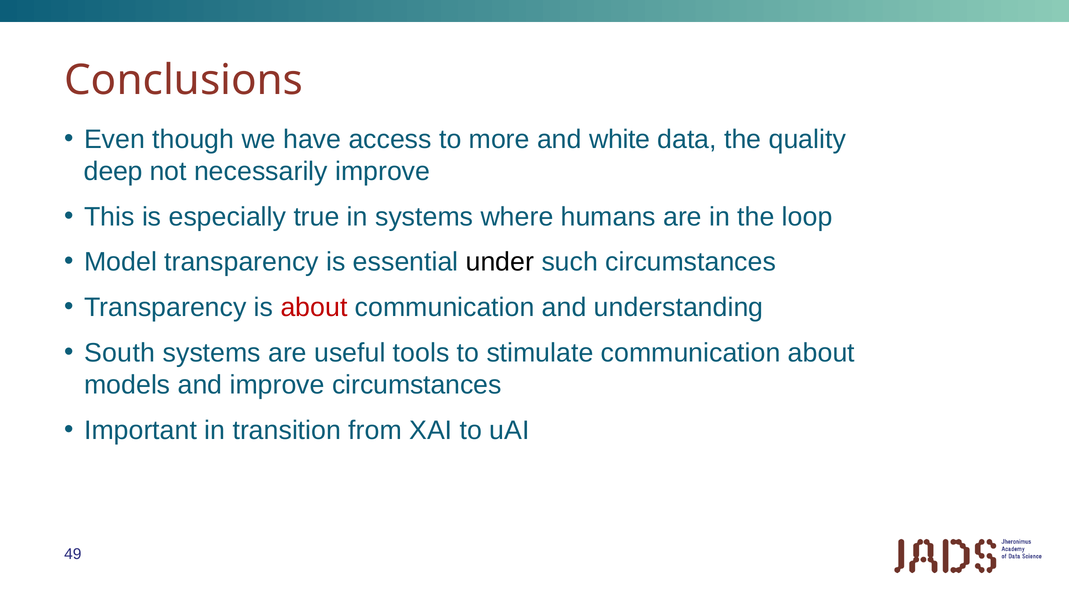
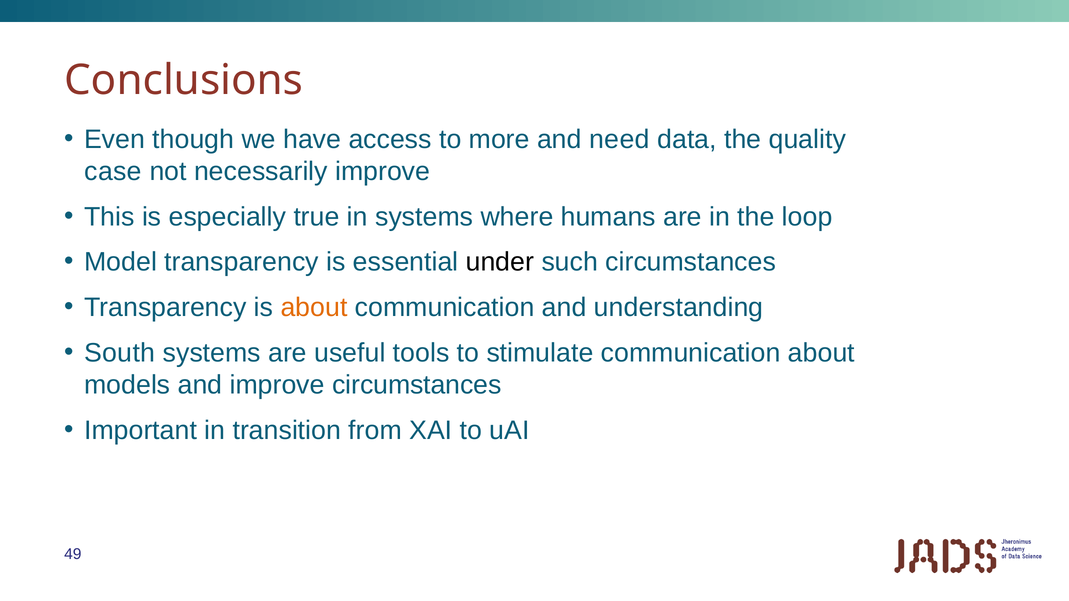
white: white -> need
deep: deep -> case
about at (314, 308) colour: red -> orange
